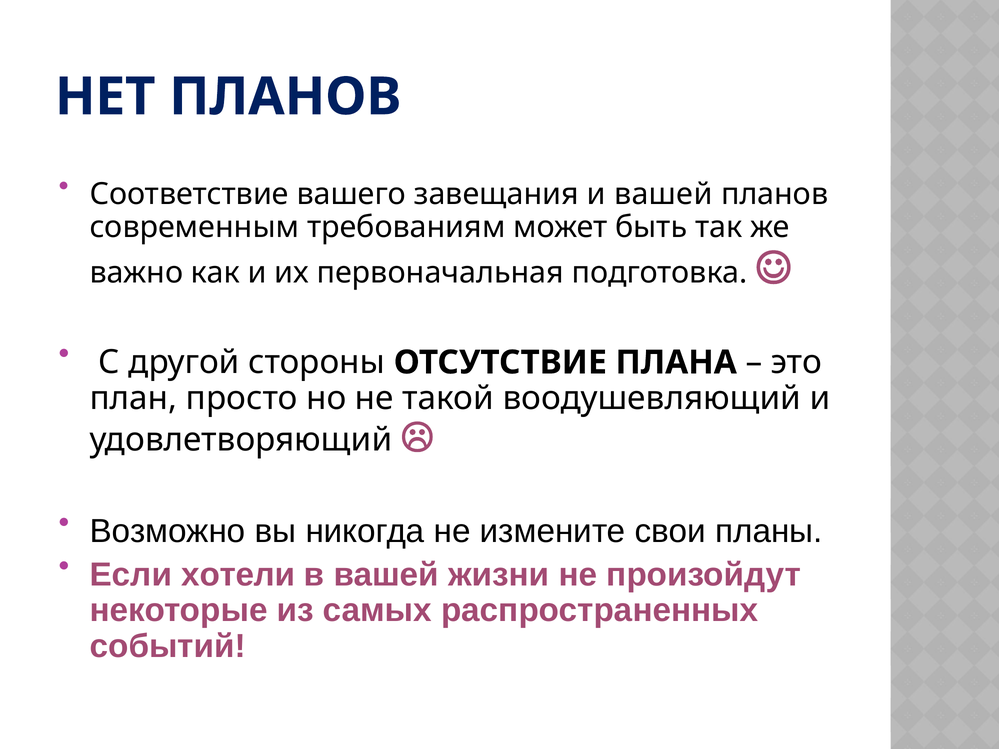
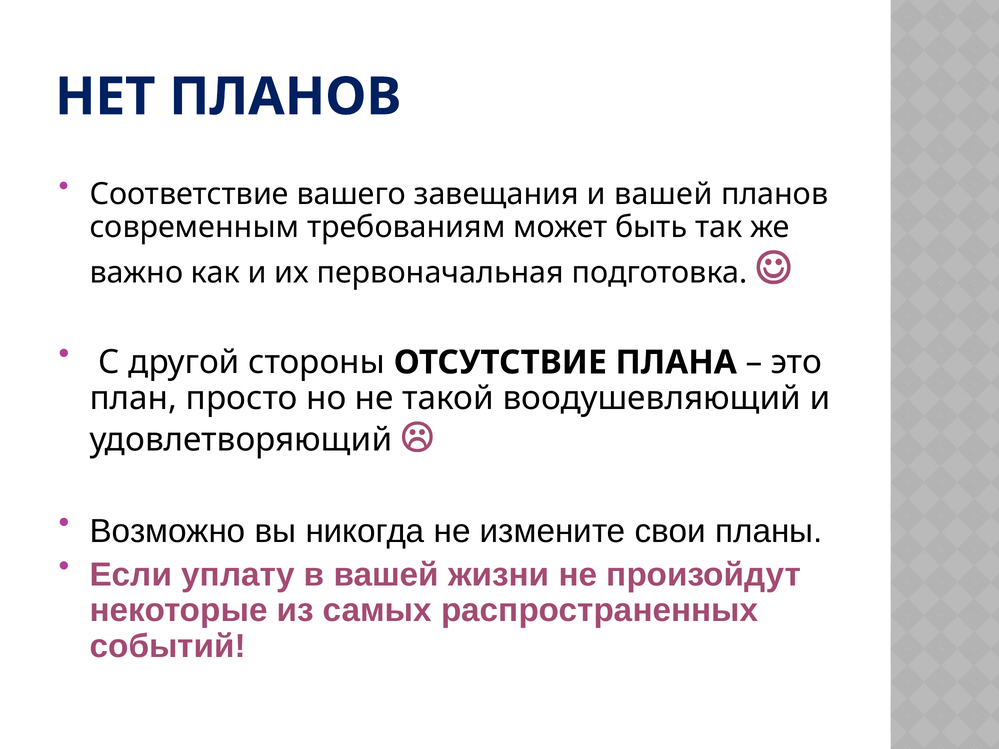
хотели: хотели -> уплату
